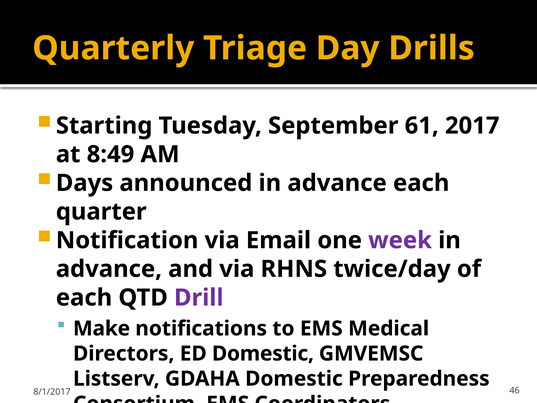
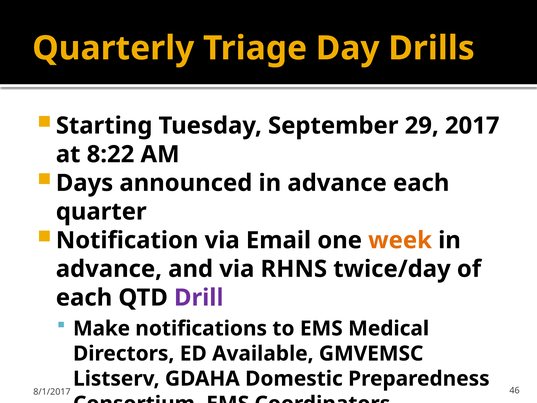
61: 61 -> 29
8:49: 8:49 -> 8:22
week colour: purple -> orange
ED Domestic: Domestic -> Available
